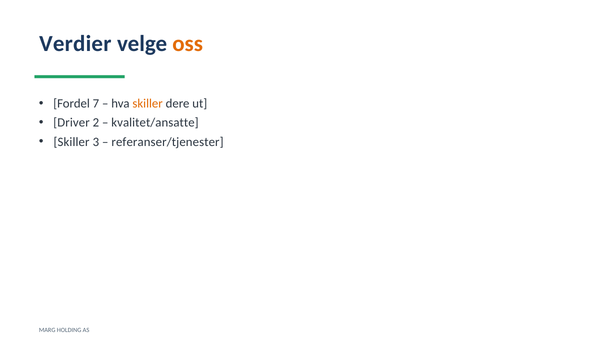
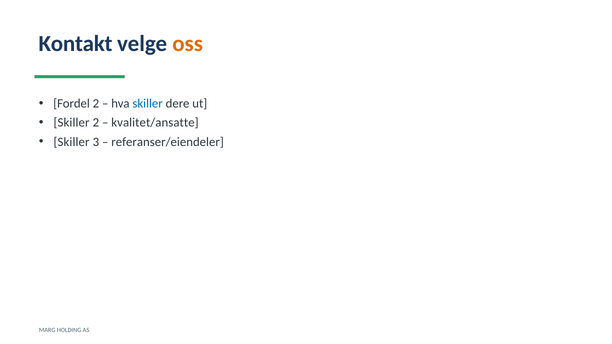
Verdier: Verdier -> Kontakt
Fordel 7: 7 -> 2
skiller at (148, 104) colour: orange -> blue
Driver at (72, 123): Driver -> Skiller
referanser/tjenester: referanser/tjenester -> referanser/eiendeler
